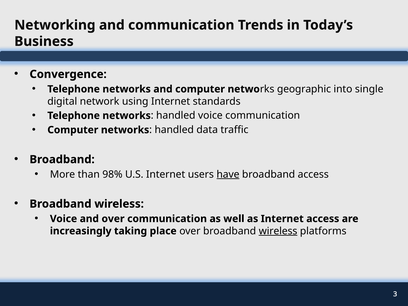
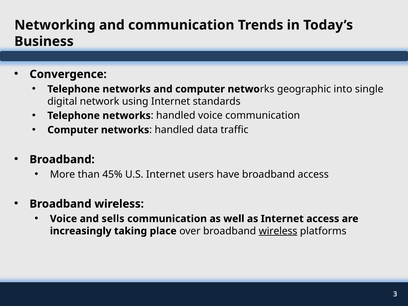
98%: 98% -> 45%
have underline: present -> none
and over: over -> sells
